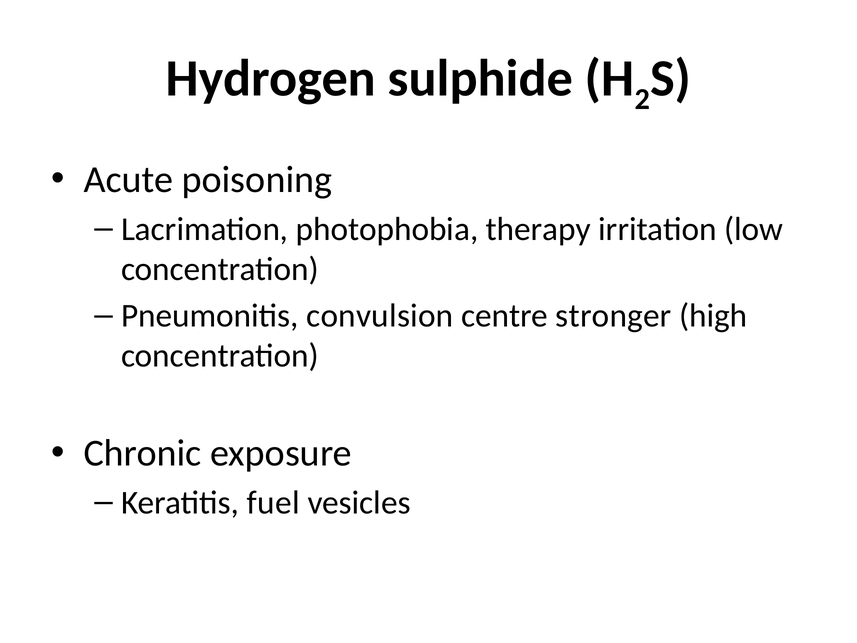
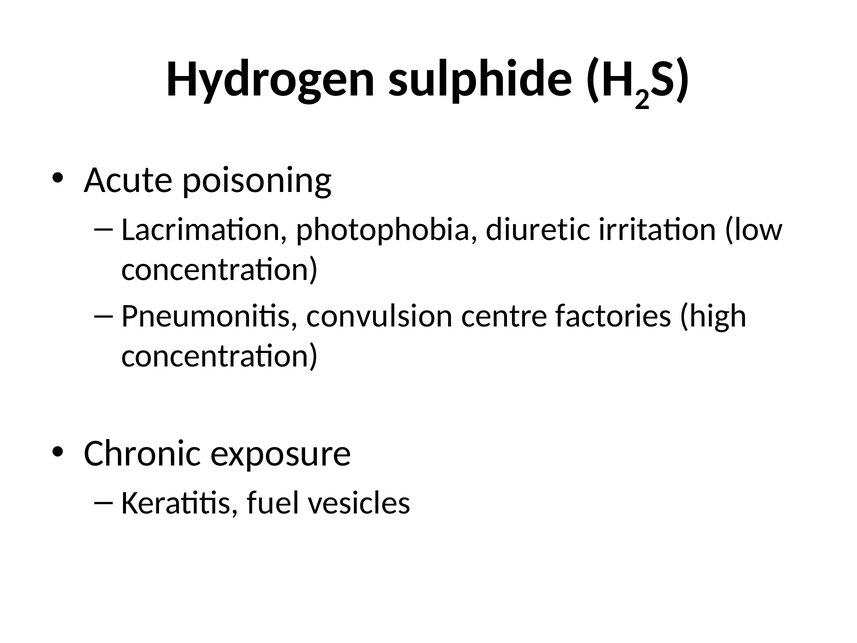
therapy: therapy -> diuretic
stronger: stronger -> factories
